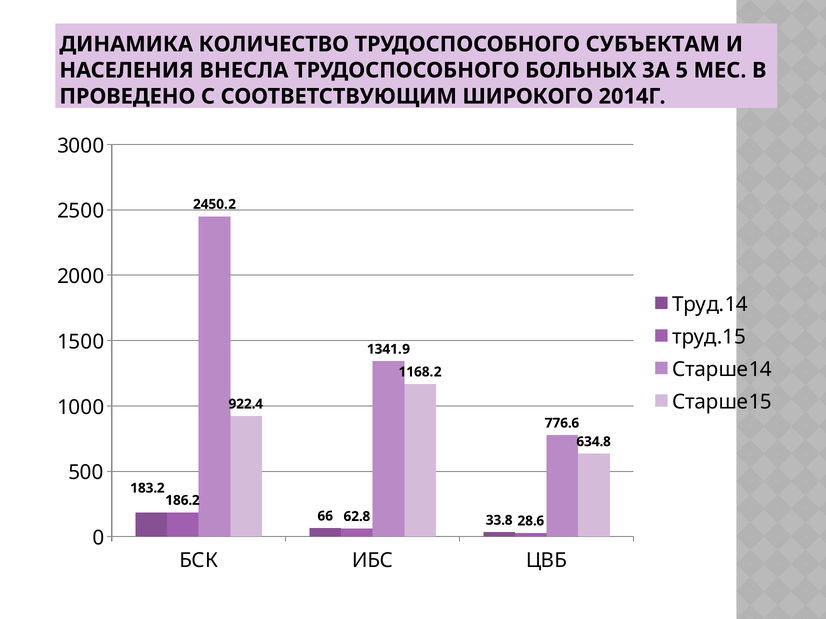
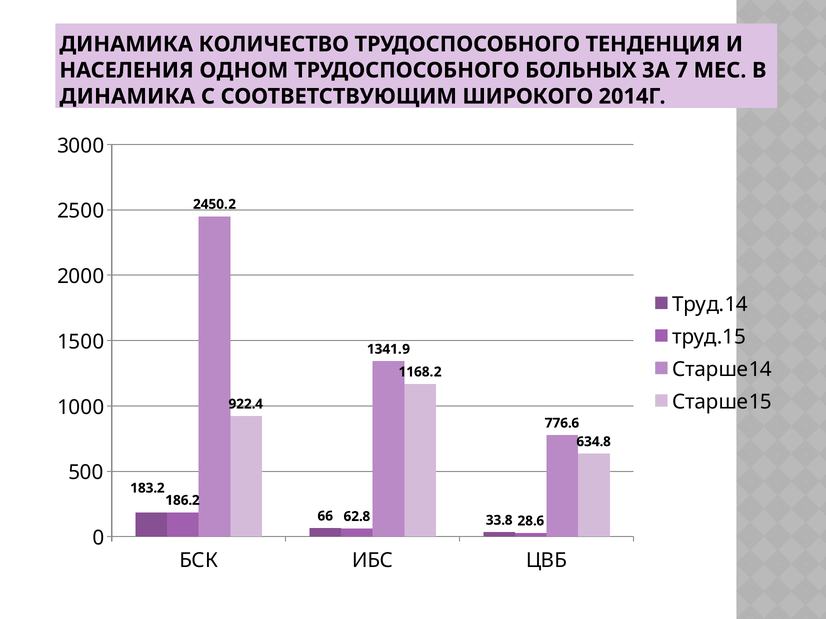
СУБЪЕКТАМ: СУБЪЕКТАМ -> ТЕНДЕНЦИЯ
ВНЕСЛА: ВНЕСЛА -> ОДНОМ
5: 5 -> 7
ПРОВЕДЕНО at (127, 97): ПРОВЕДЕНО -> ДИНАМИКА
